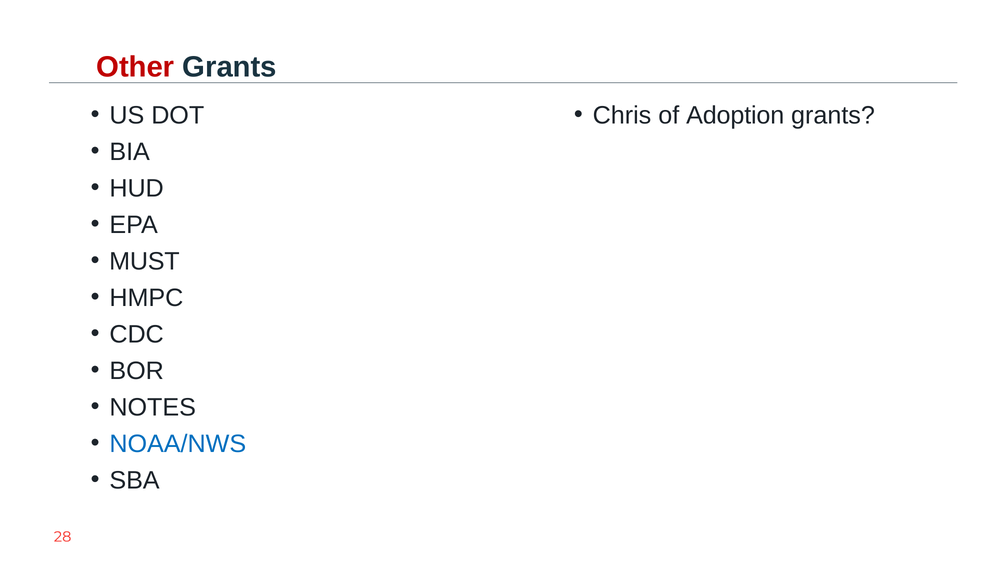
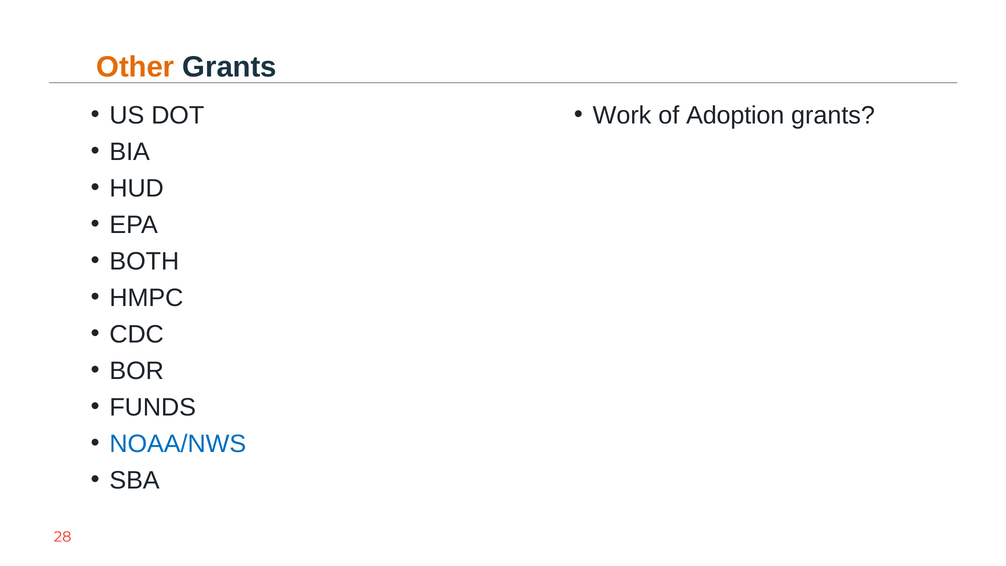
Other colour: red -> orange
Chris: Chris -> Work
MUST: MUST -> BOTH
NOTES: NOTES -> FUNDS
